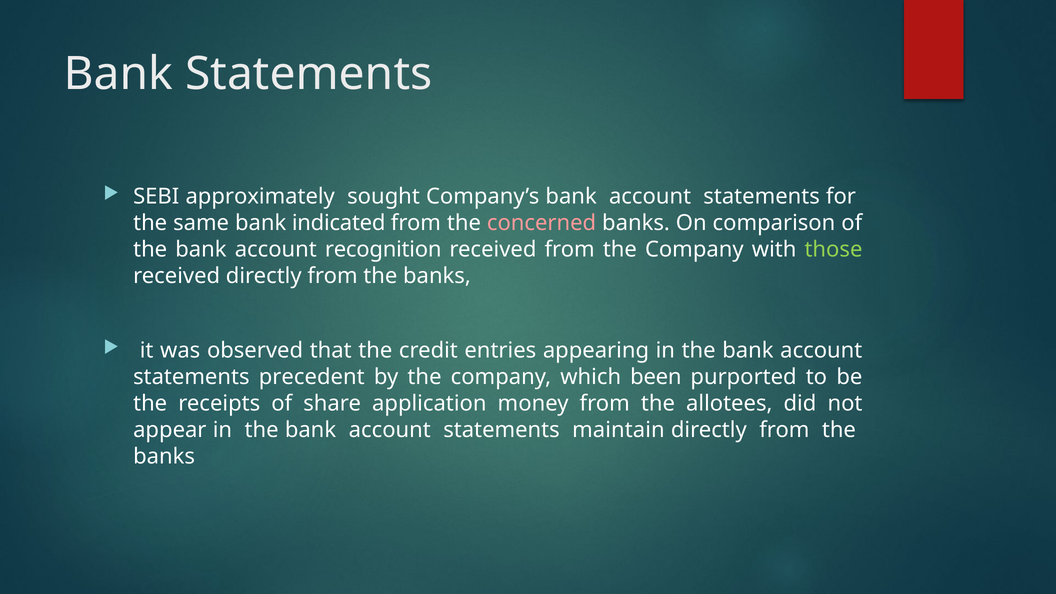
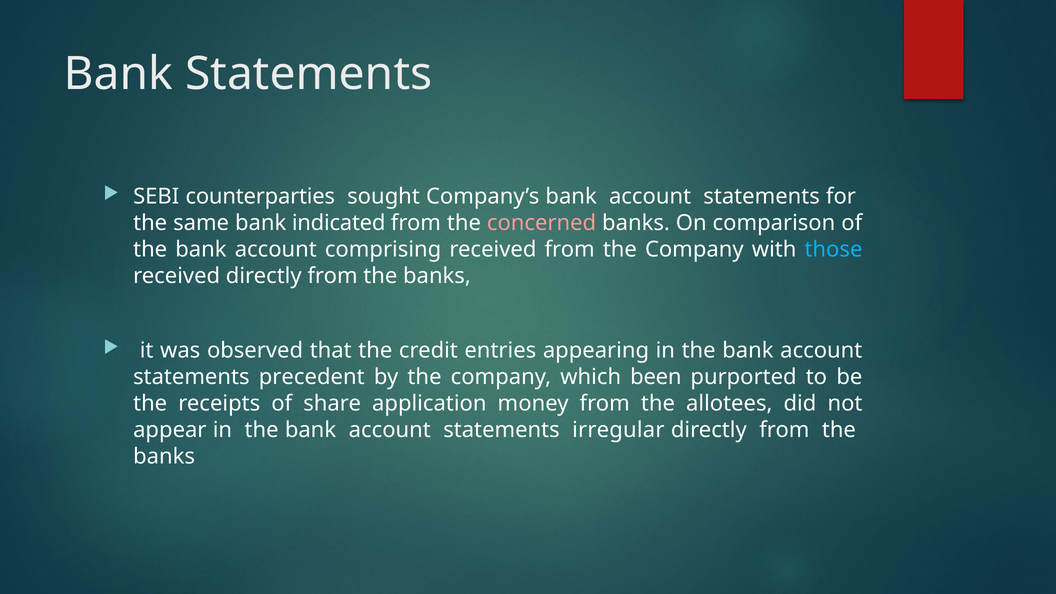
approximately: approximately -> counterparties
recognition: recognition -> comprising
those colour: light green -> light blue
maintain: maintain -> irregular
